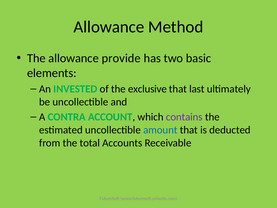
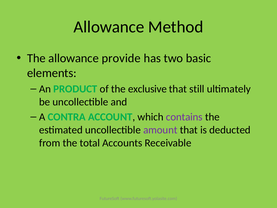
INVESTED: INVESTED -> PRODUCT
last: last -> still
amount colour: blue -> purple
